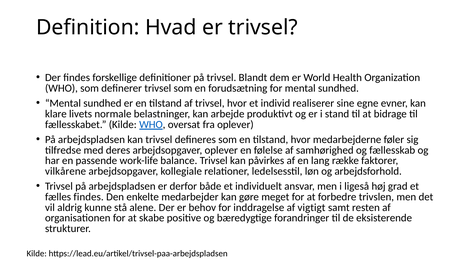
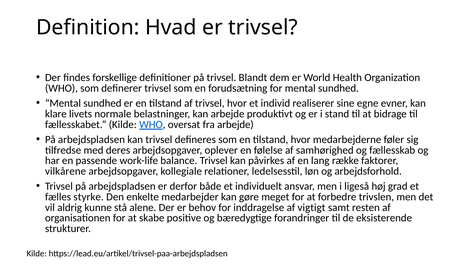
fra oplever: oplever -> arbejde
fælles findes: findes -> styrke
